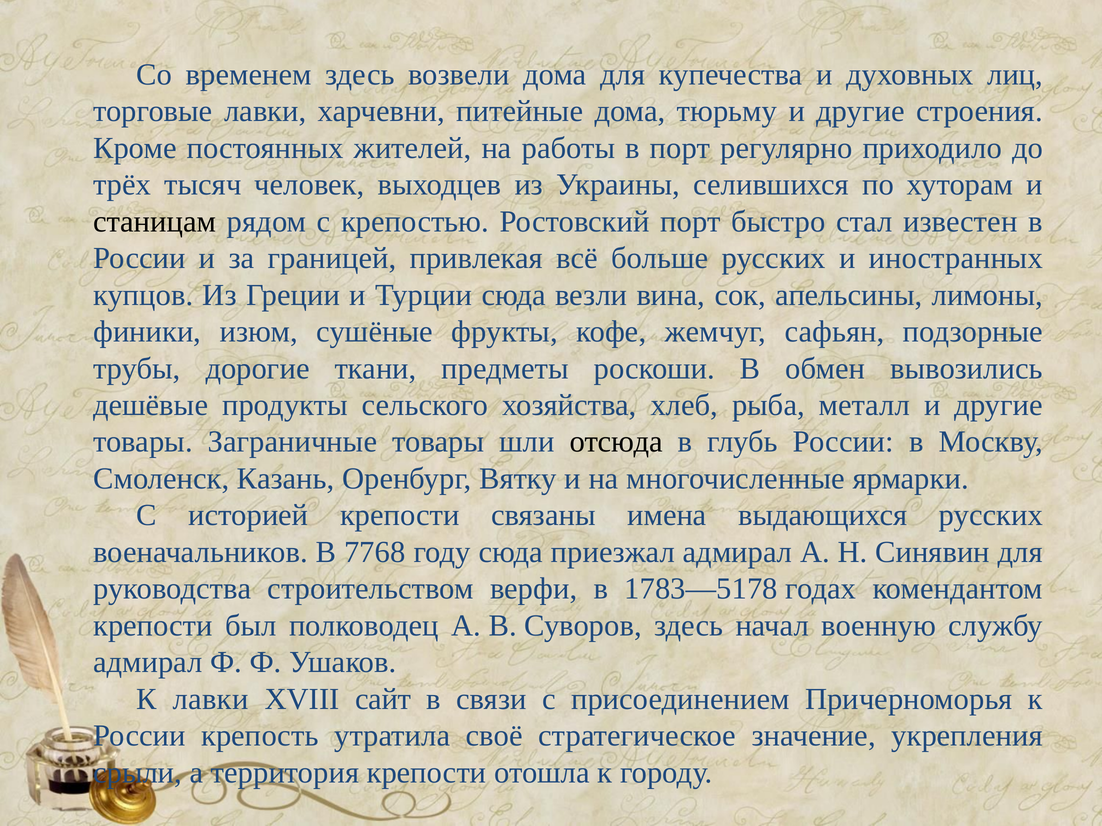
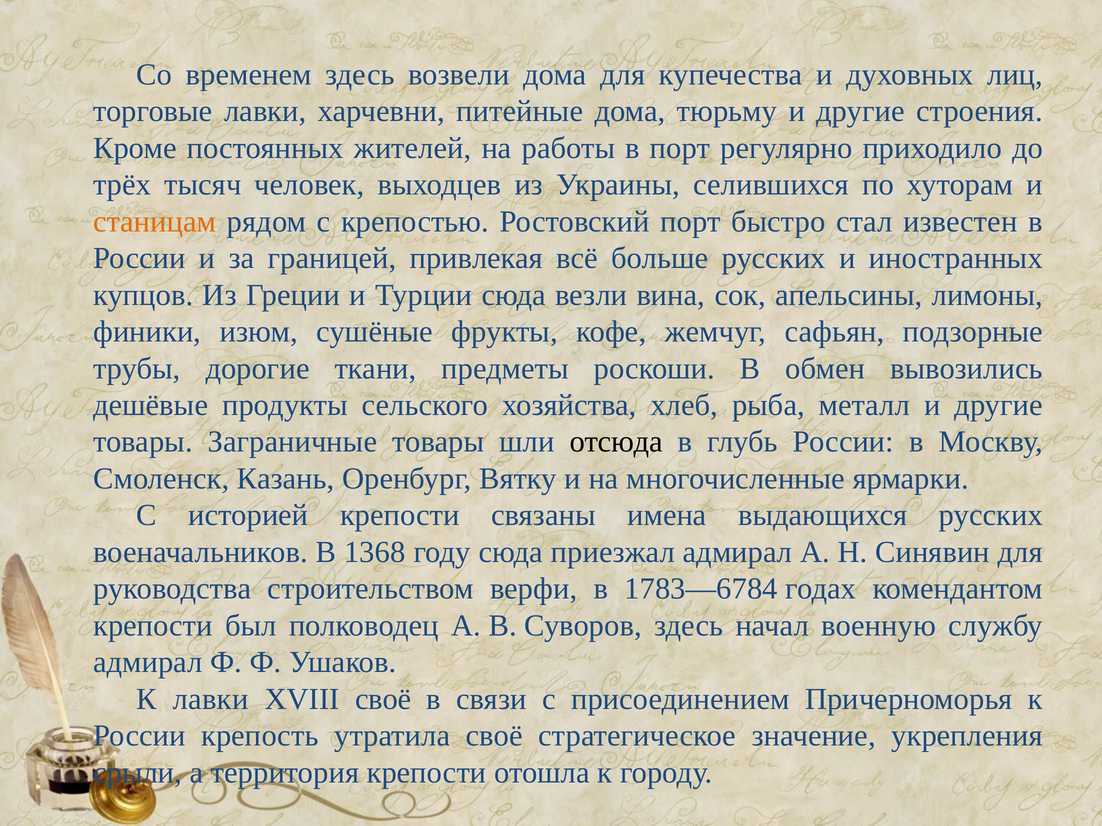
станицам colour: black -> orange
7768: 7768 -> 1368
1783—5178: 1783—5178 -> 1783—6784
XVIII сайт: сайт -> своё
